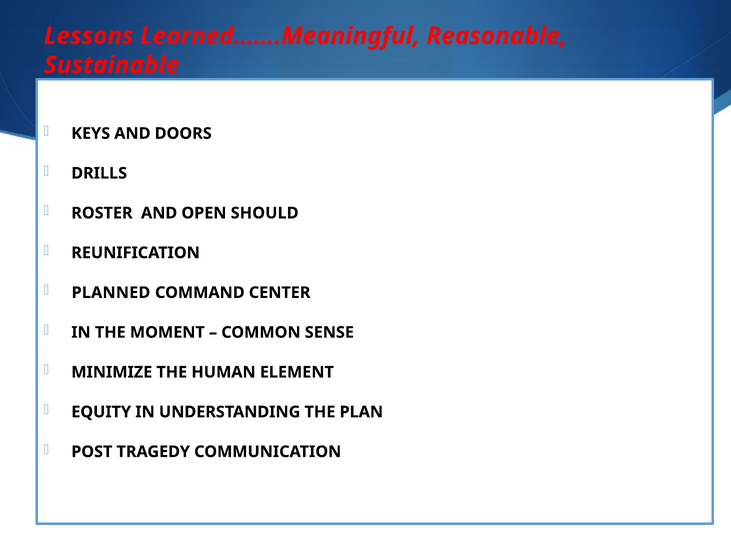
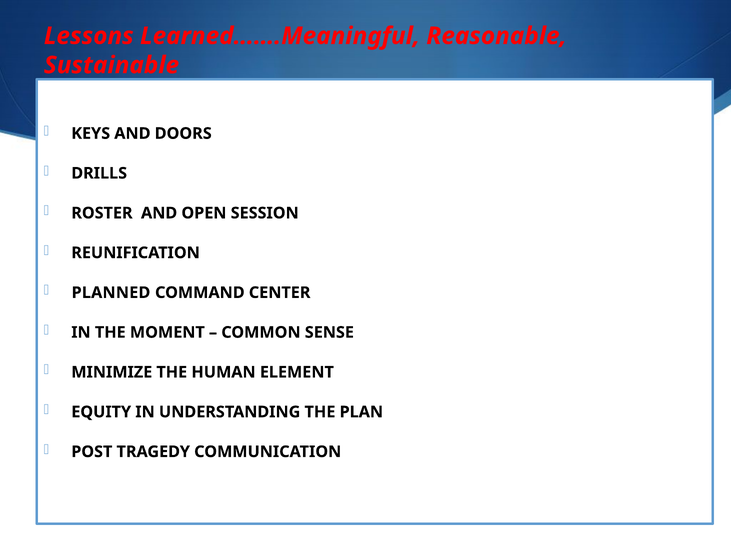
SHOULD: SHOULD -> SESSION
